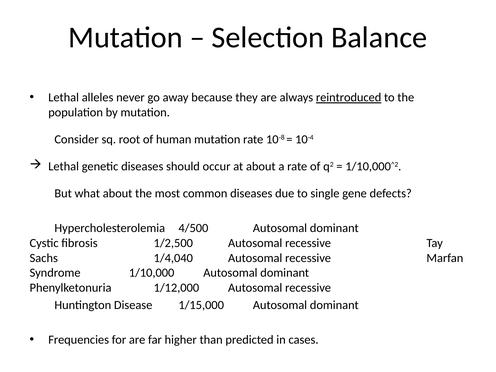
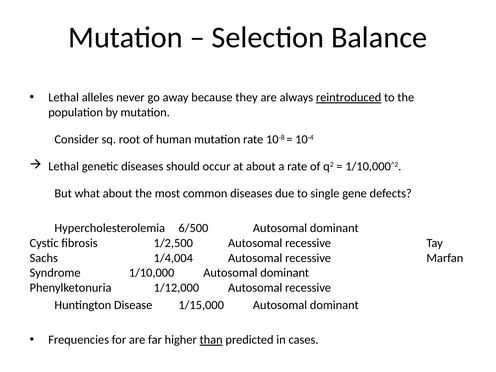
4/500: 4/500 -> 6/500
1/4,040: 1/4,040 -> 1/4,004
than underline: none -> present
